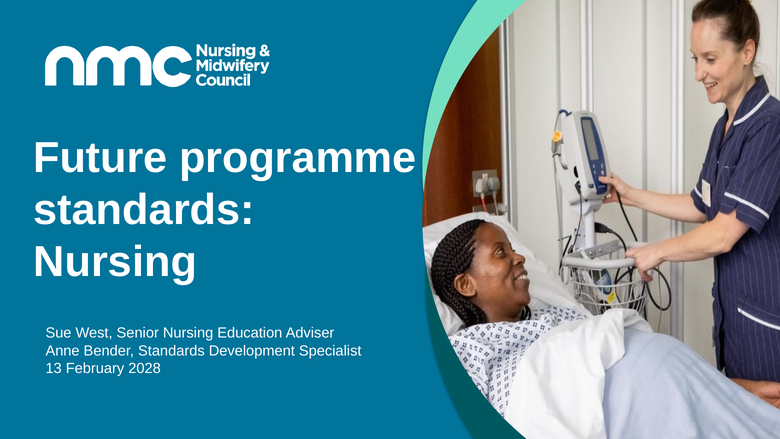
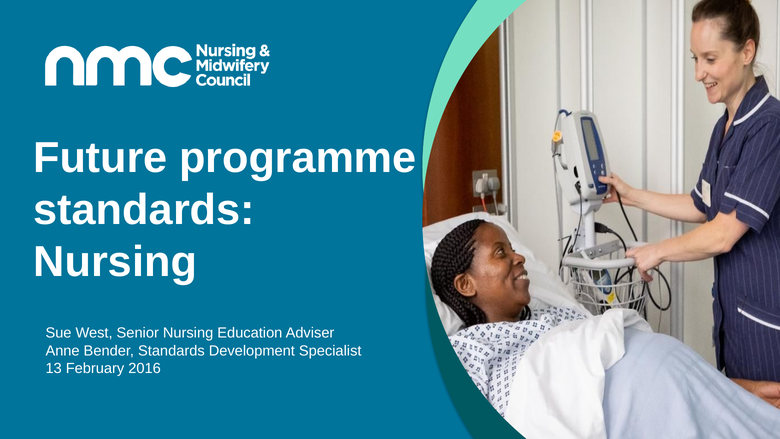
2028: 2028 -> 2016
